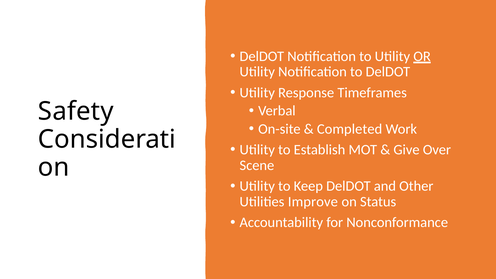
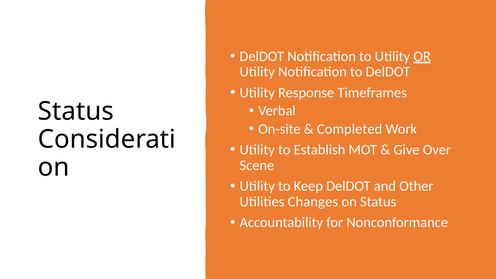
Safety at (76, 111): Safety -> Status
Improve: Improve -> Changes
